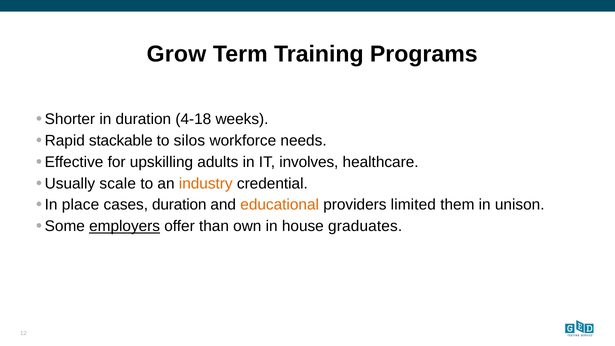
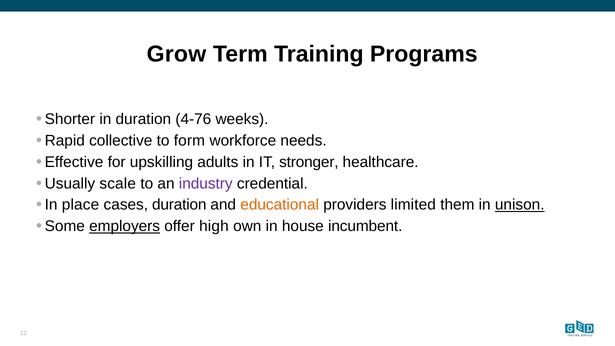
4-18: 4-18 -> 4-76
stackable: stackable -> collective
silos: silos -> form
involves: involves -> stronger
industry colour: orange -> purple
unison underline: none -> present
than: than -> high
graduates: graduates -> incumbent
